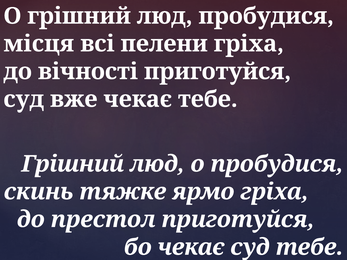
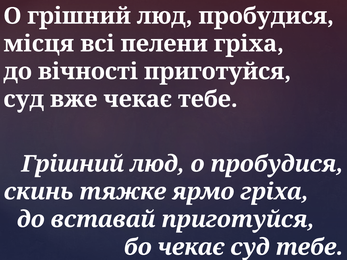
престол: престол -> вставай
